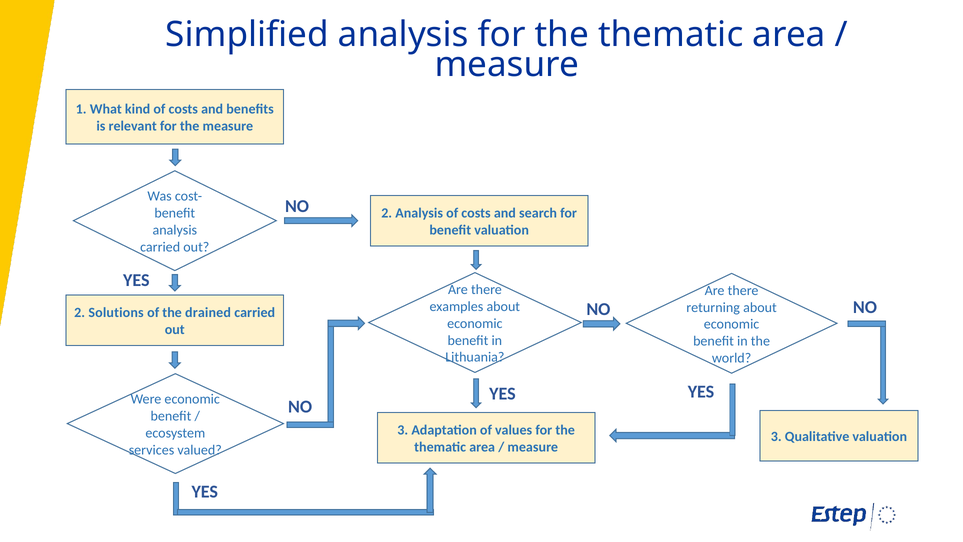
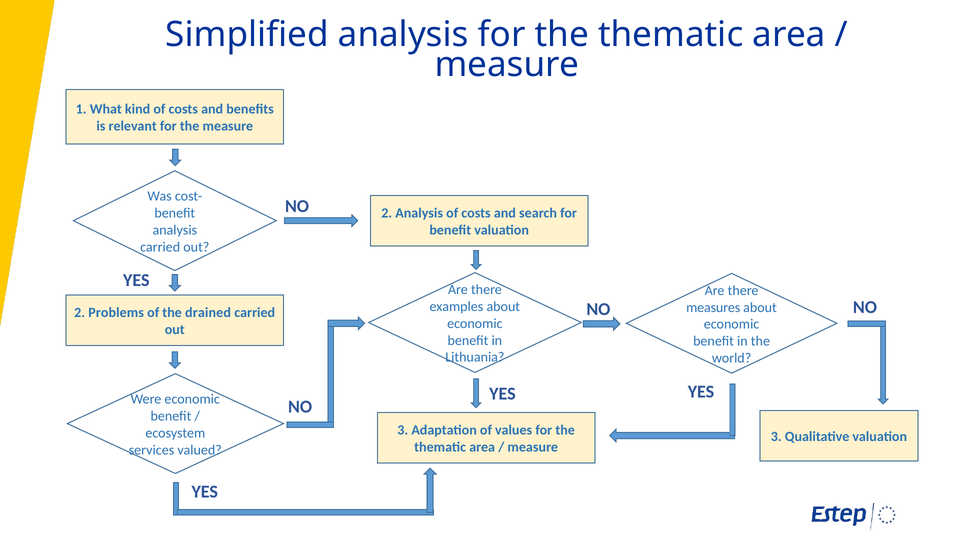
returning: returning -> measures
Solutions: Solutions -> Problems
